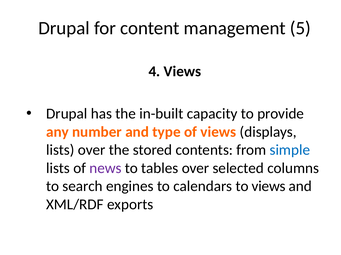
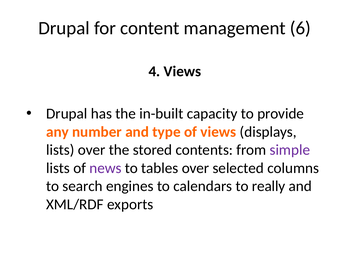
5: 5 -> 6
simple colour: blue -> purple
to views: views -> really
